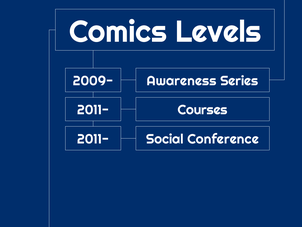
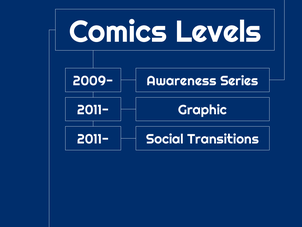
Courses: Courses -> Graphic
Conference: Conference -> Transitions
